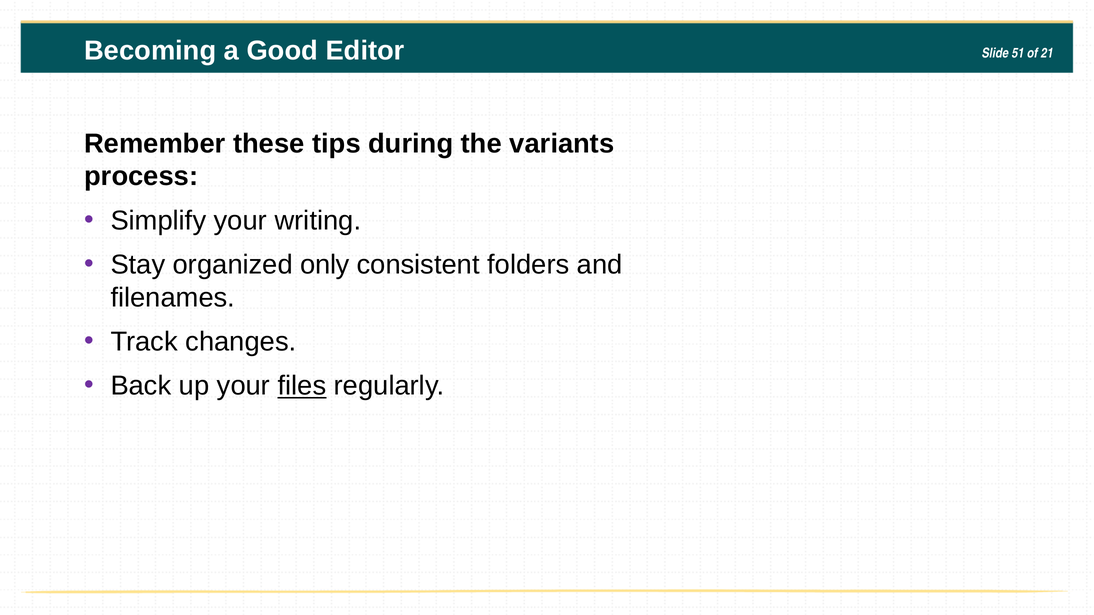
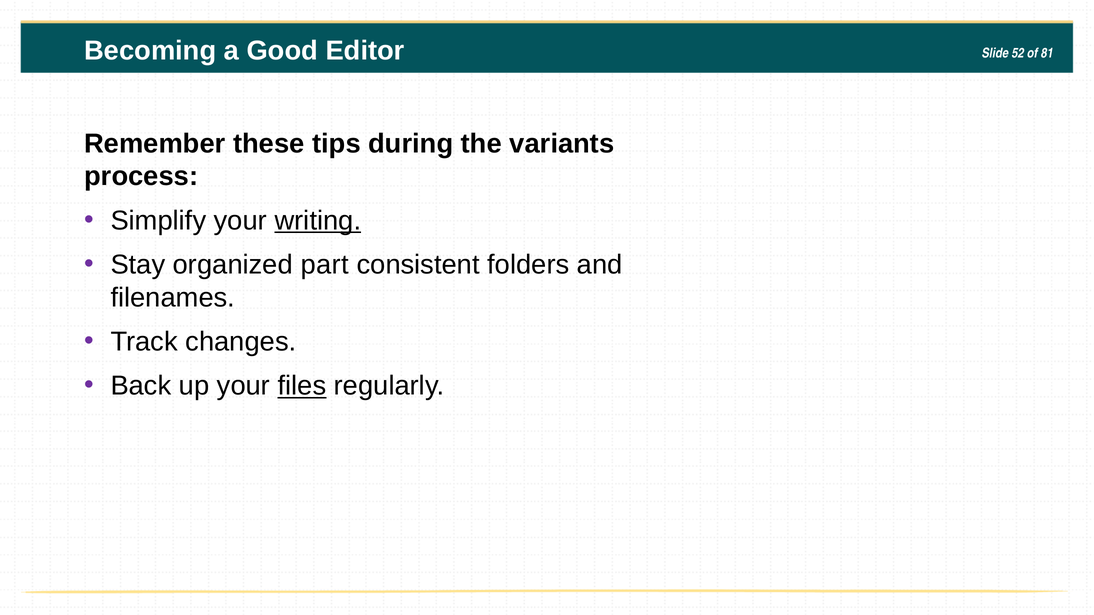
51: 51 -> 52
21: 21 -> 81
writing underline: none -> present
only: only -> part
